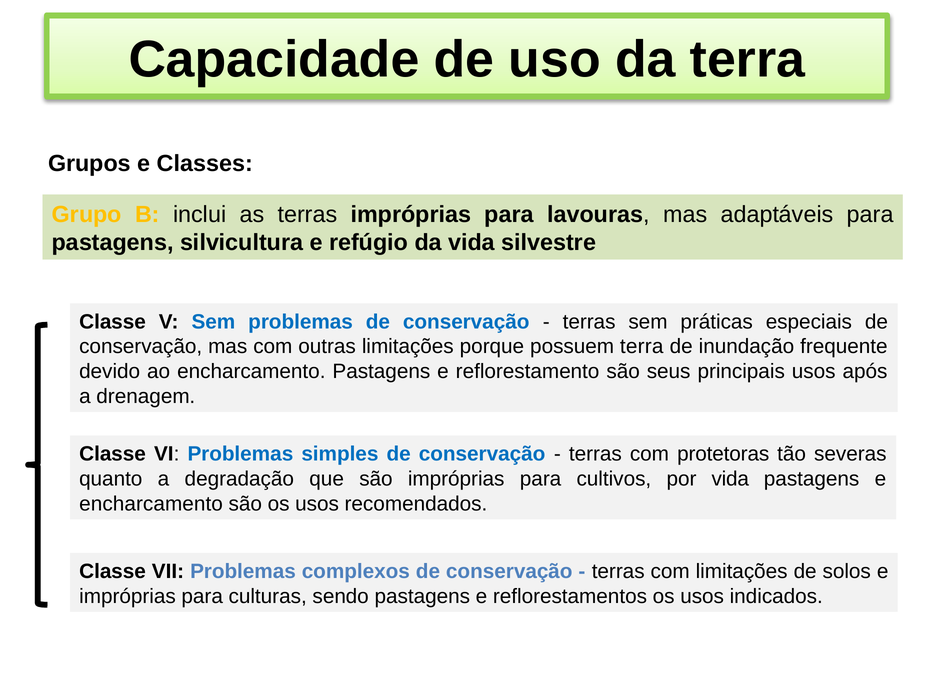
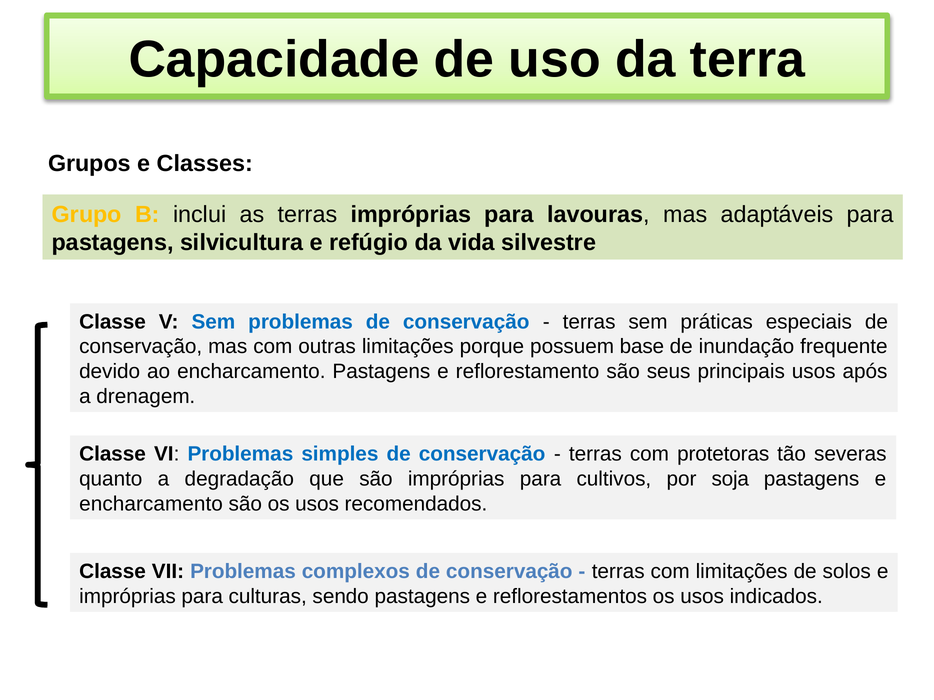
possuem terra: terra -> base
por vida: vida -> soja
